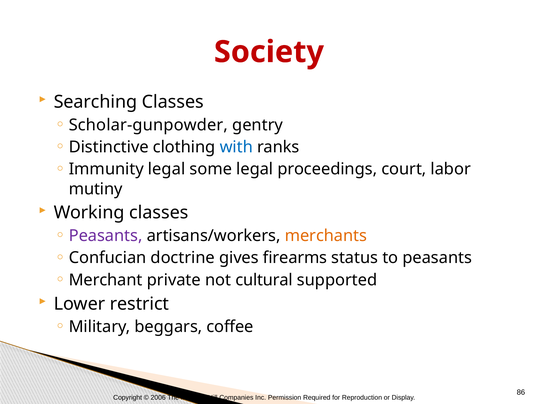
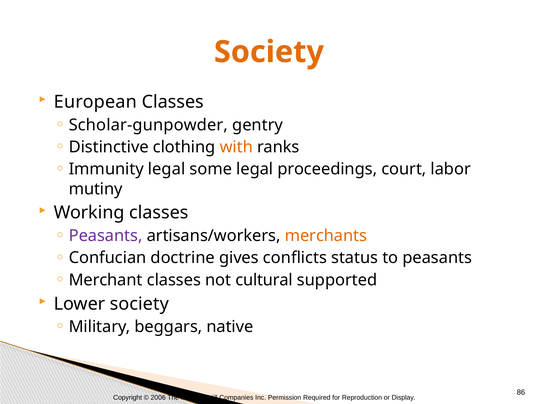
Society at (269, 52) colour: red -> orange
Searching: Searching -> European
with colour: blue -> orange
firearms: firearms -> conflicts
Merchant private: private -> classes
Lower restrict: restrict -> society
coffee: coffee -> native
